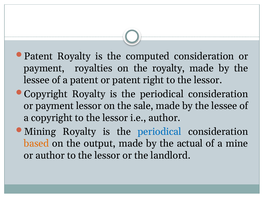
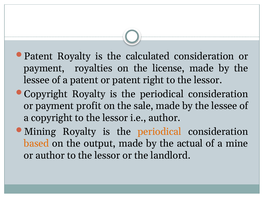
computed: computed -> calculated
the royalty: royalty -> license
payment lessor: lessor -> profit
periodical at (160, 132) colour: blue -> orange
